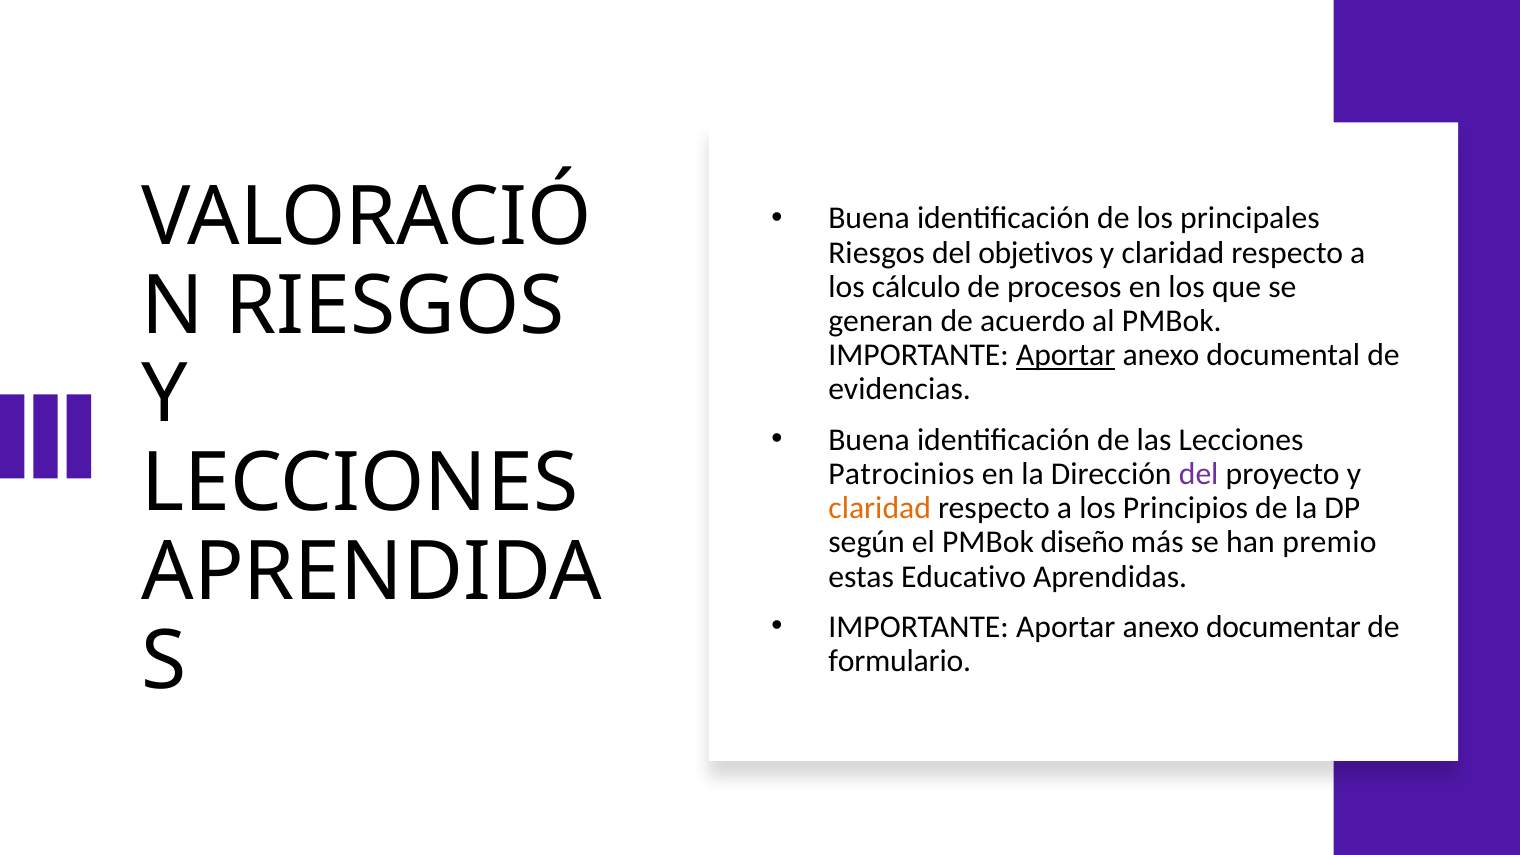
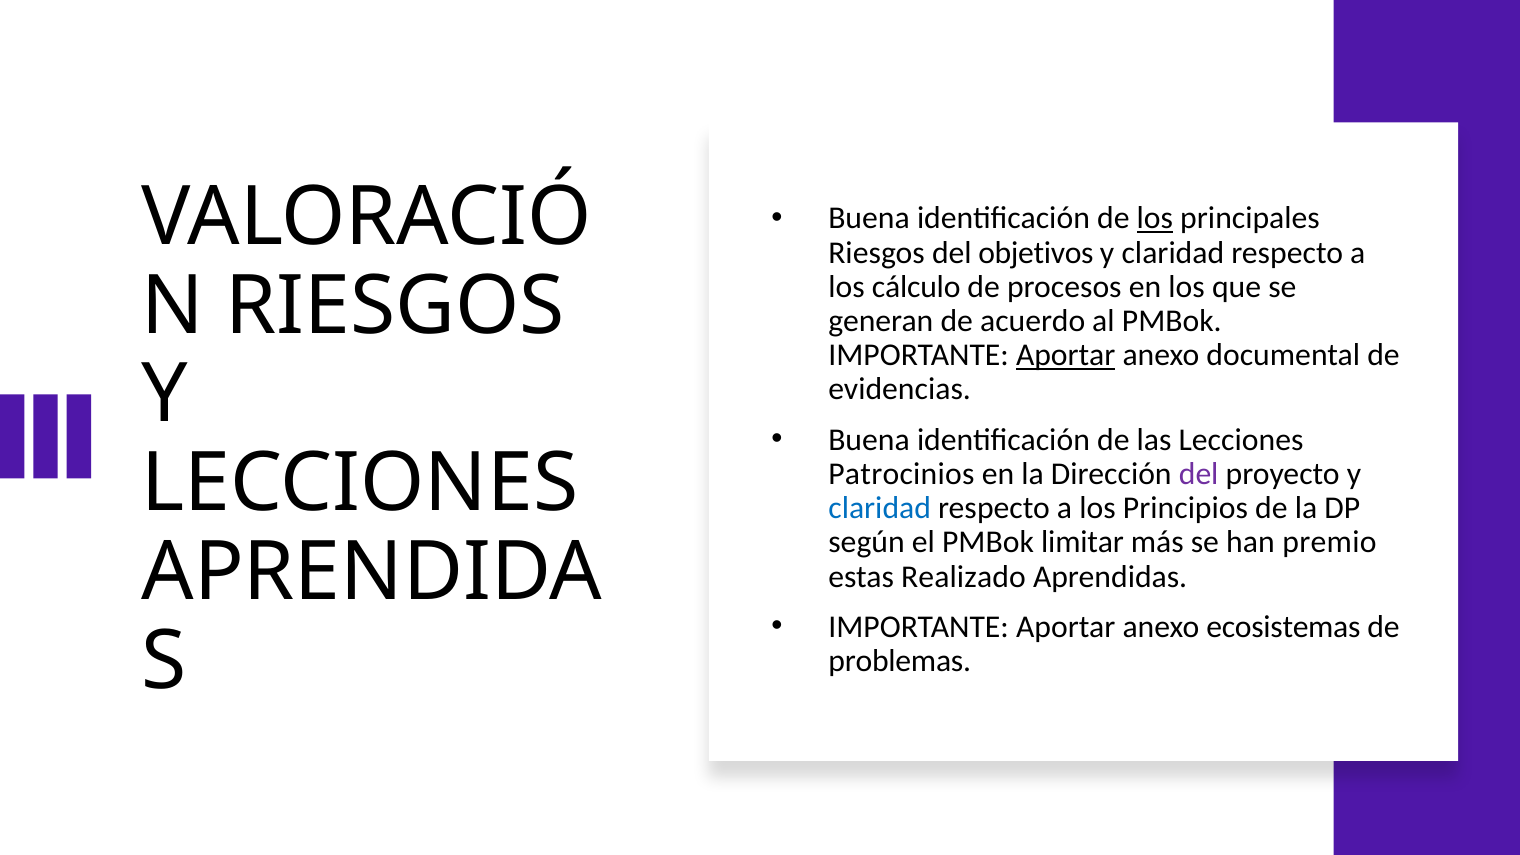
los at (1155, 218) underline: none -> present
claridad at (880, 508) colour: orange -> blue
diseño: diseño -> limitar
Educativo: Educativo -> Realizado
documentar: documentar -> ecosistemas
formulario: formulario -> problemas
